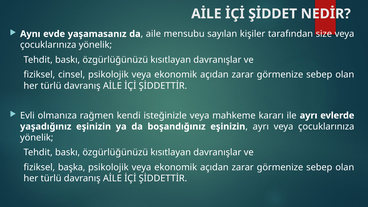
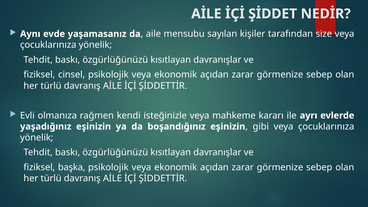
ayrı at (261, 127): ayrı -> gibi
